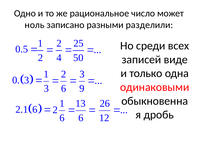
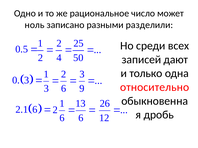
виде: виде -> дают
одинаковыми: одинаковыми -> относительно
